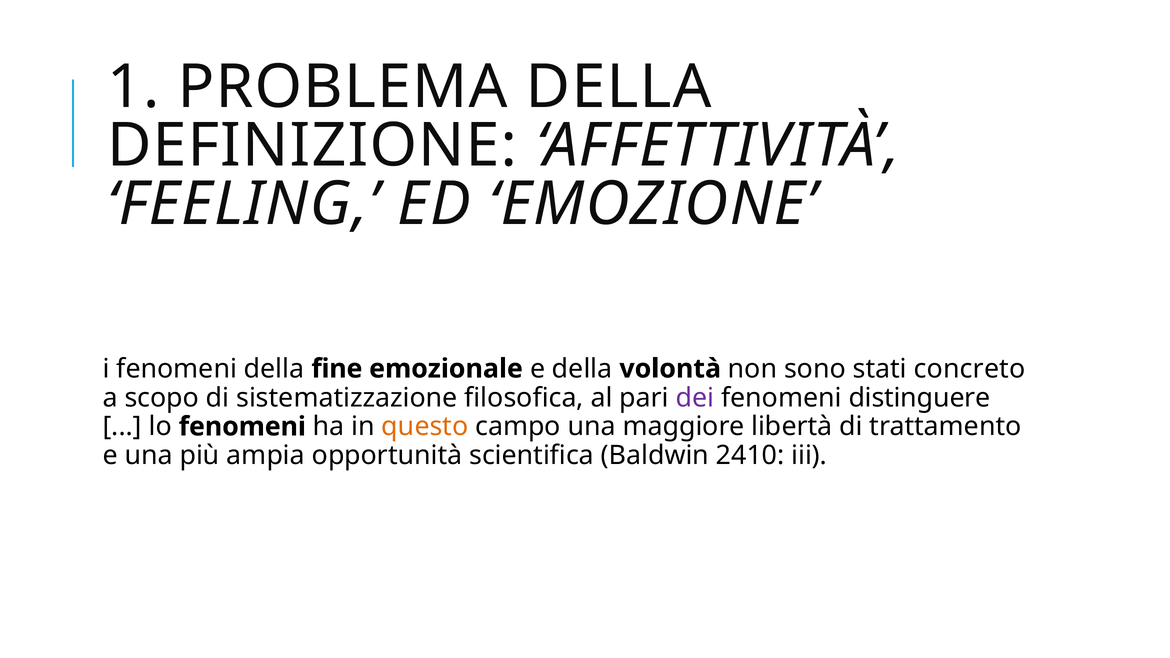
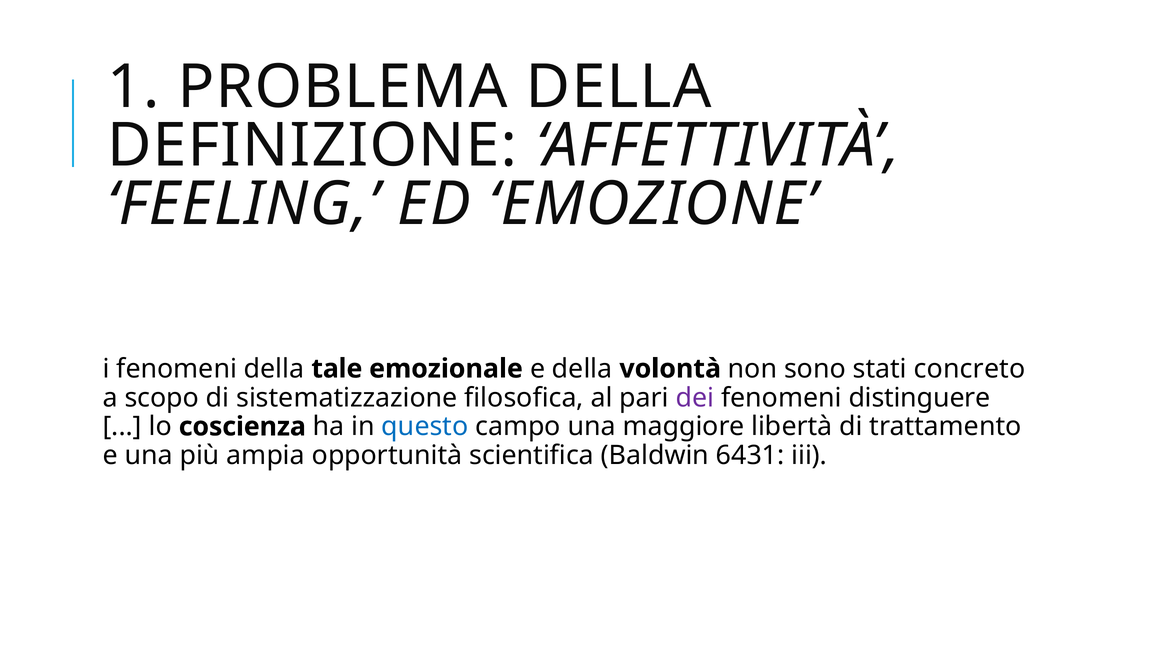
fine: fine -> tale
lo fenomeni: fenomeni -> coscienza
questo colour: orange -> blue
2410: 2410 -> 6431
